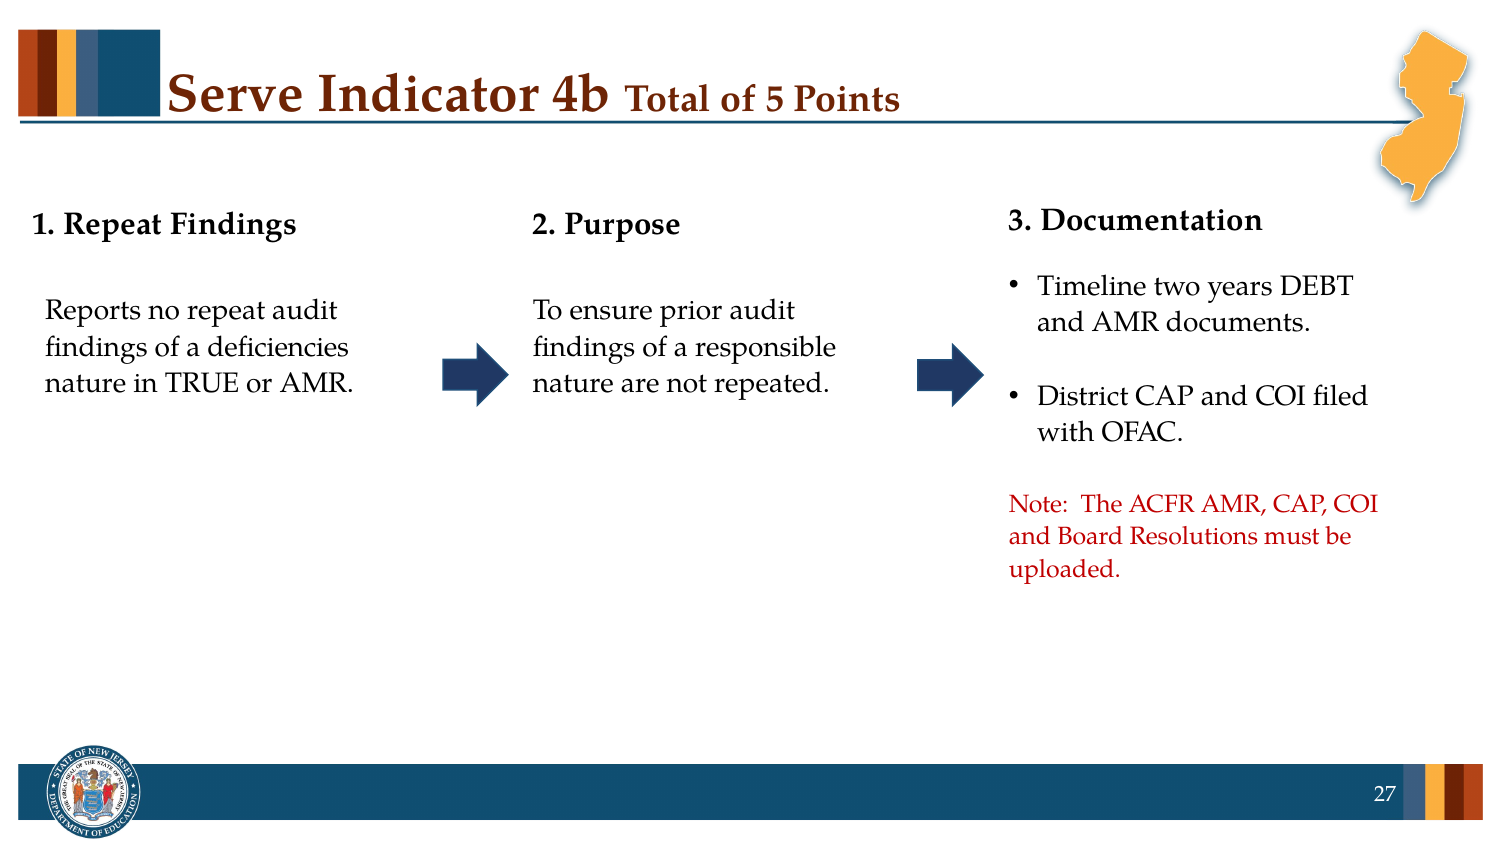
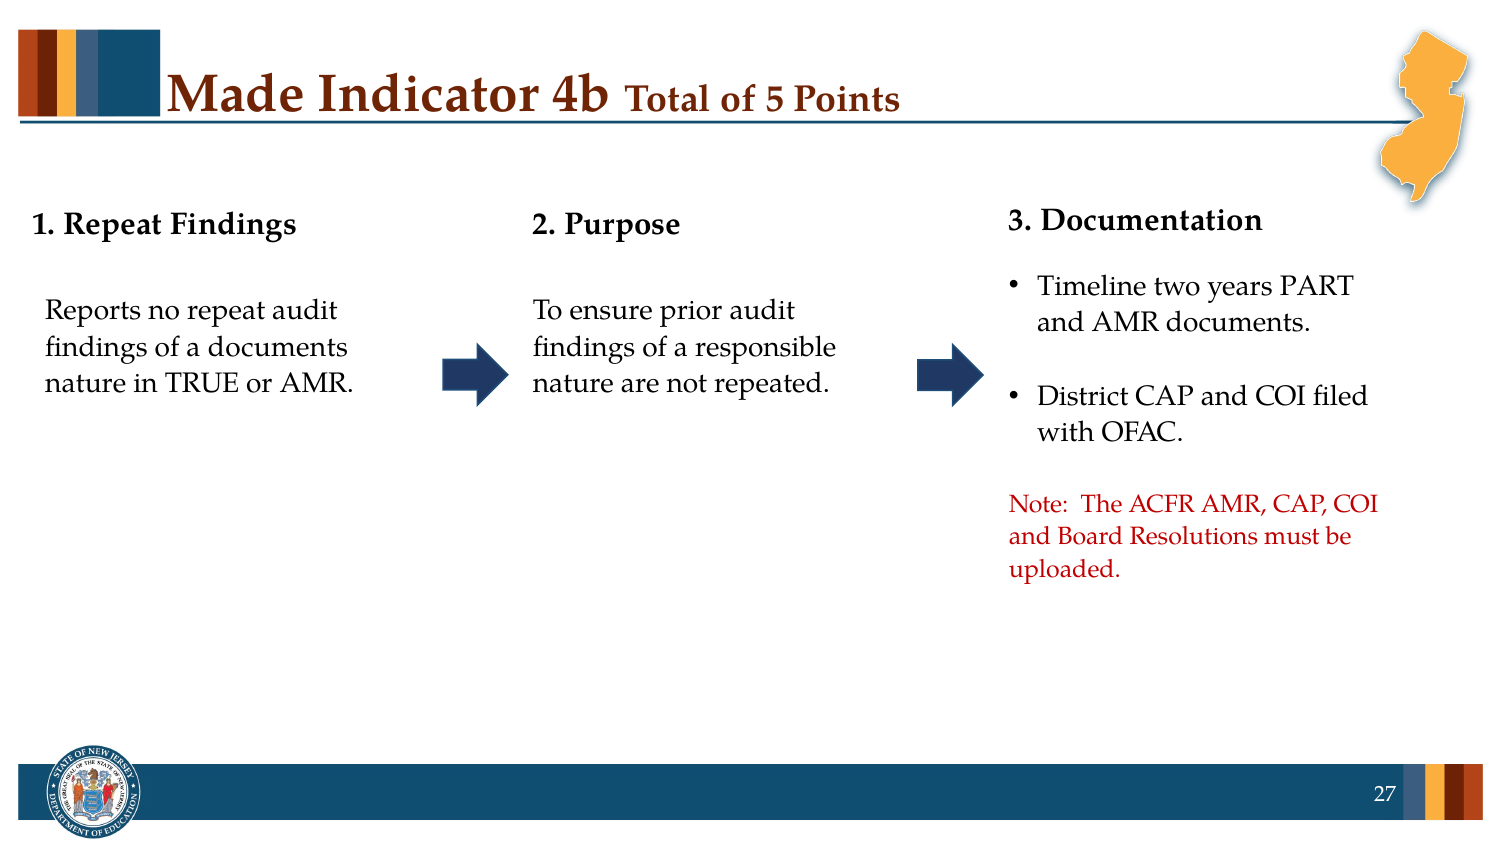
Serve: Serve -> Made
DEBT: DEBT -> PART
a deficiencies: deficiencies -> documents
